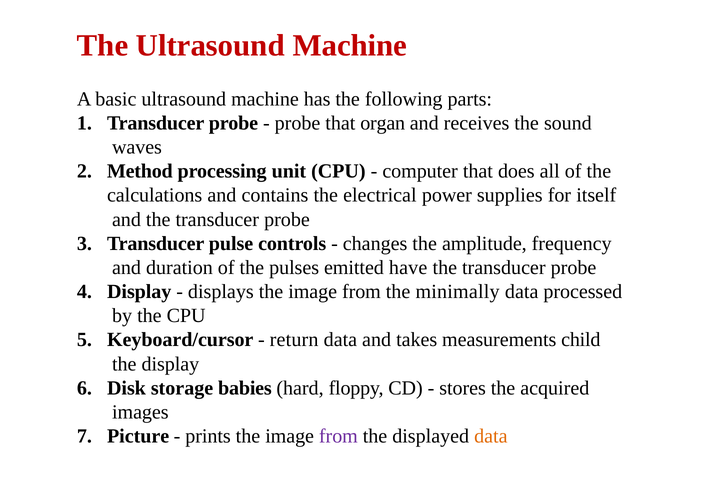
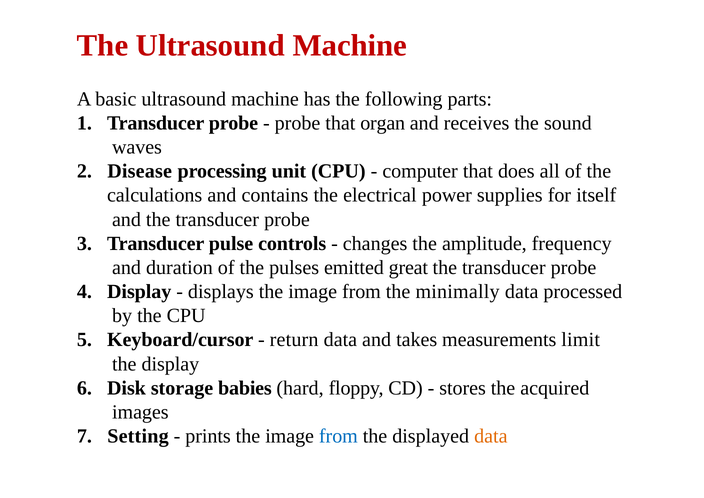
Method: Method -> Disease
have: have -> great
child: child -> limit
Picture: Picture -> Setting
from at (338, 436) colour: purple -> blue
